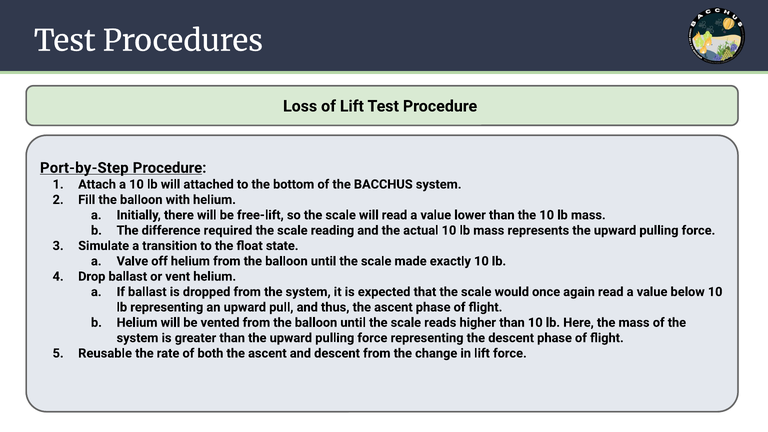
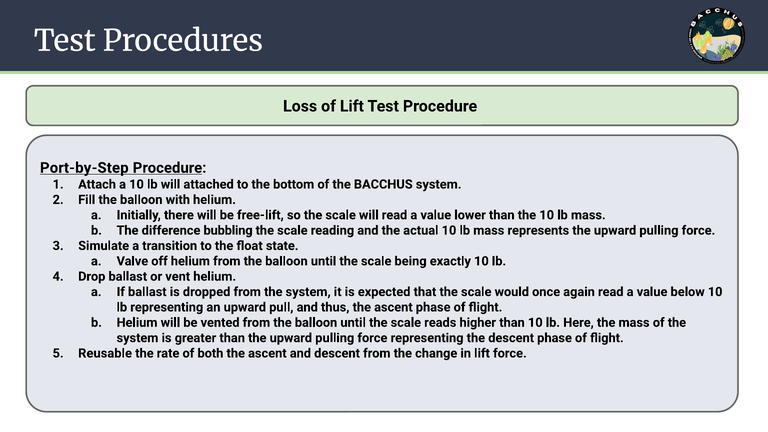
required: required -> bubbling
made: made -> being
